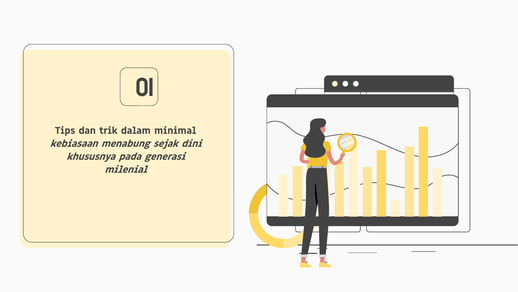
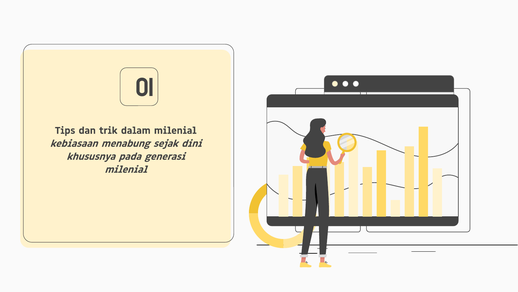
dalam minimal: minimal -> milenial
